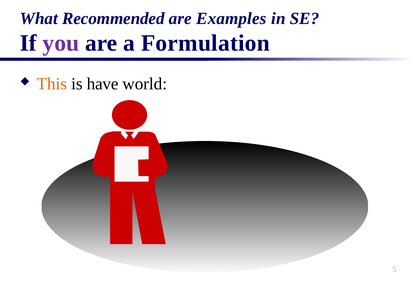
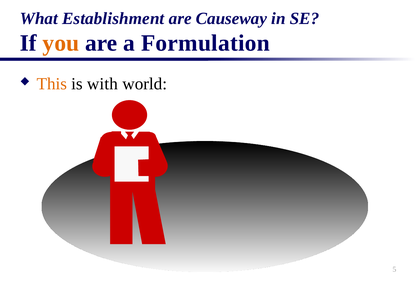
Recommended: Recommended -> Establishment
Examples: Examples -> Causeway
you colour: purple -> orange
have: have -> with
